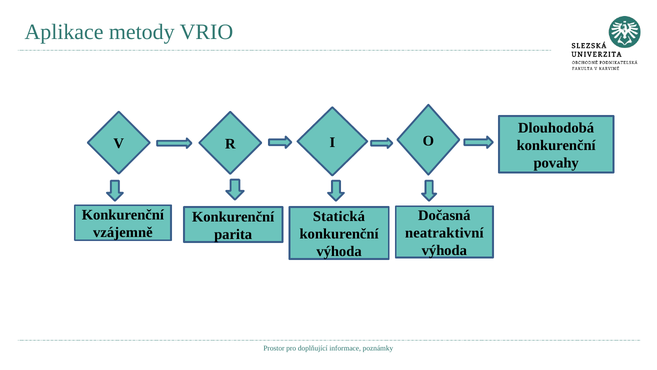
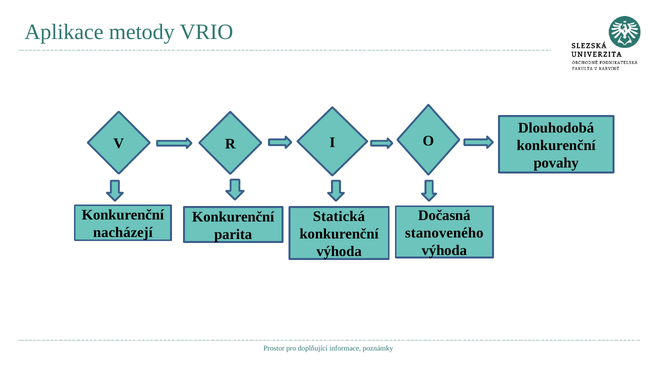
vzájemně: vzájemně -> nacházejí
neatraktivní: neatraktivní -> stanoveného
